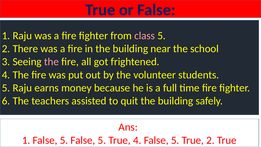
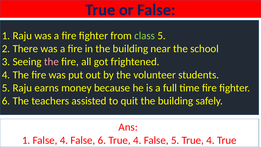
class colour: pink -> light green
1 False 5: 5 -> 4
5 at (102, 140): 5 -> 6
5 True 2: 2 -> 4
